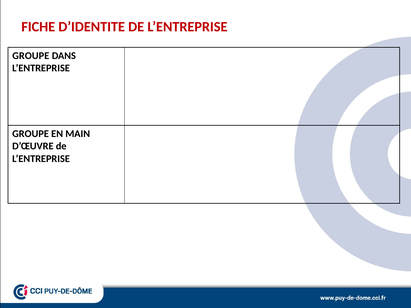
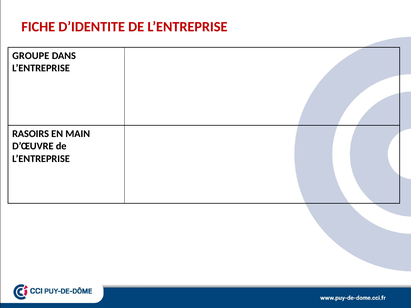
GROUPE at (31, 134): GROUPE -> RASOIRS
